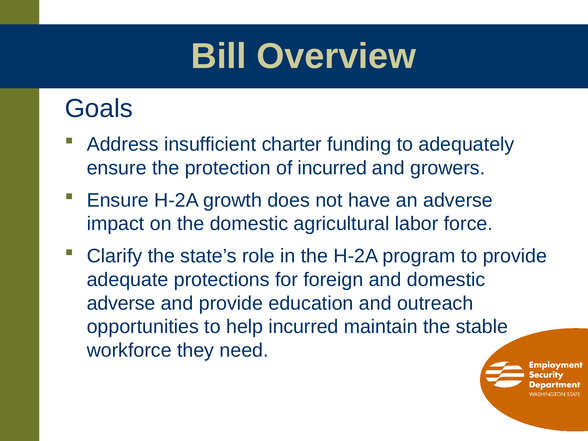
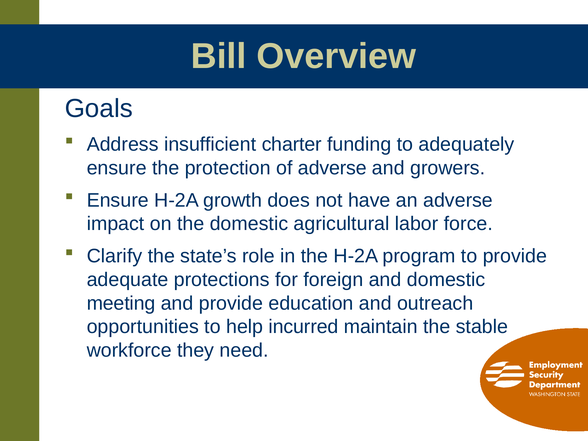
of incurred: incurred -> adverse
adverse at (121, 303): adverse -> meeting
